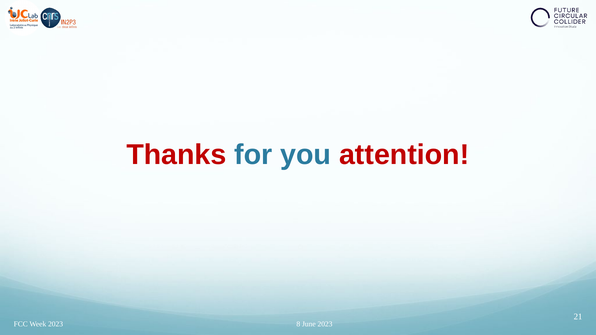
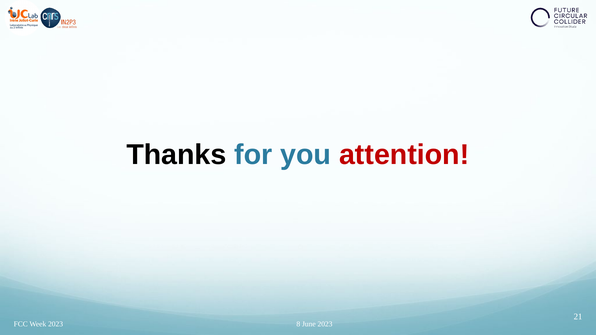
Thanks colour: red -> black
